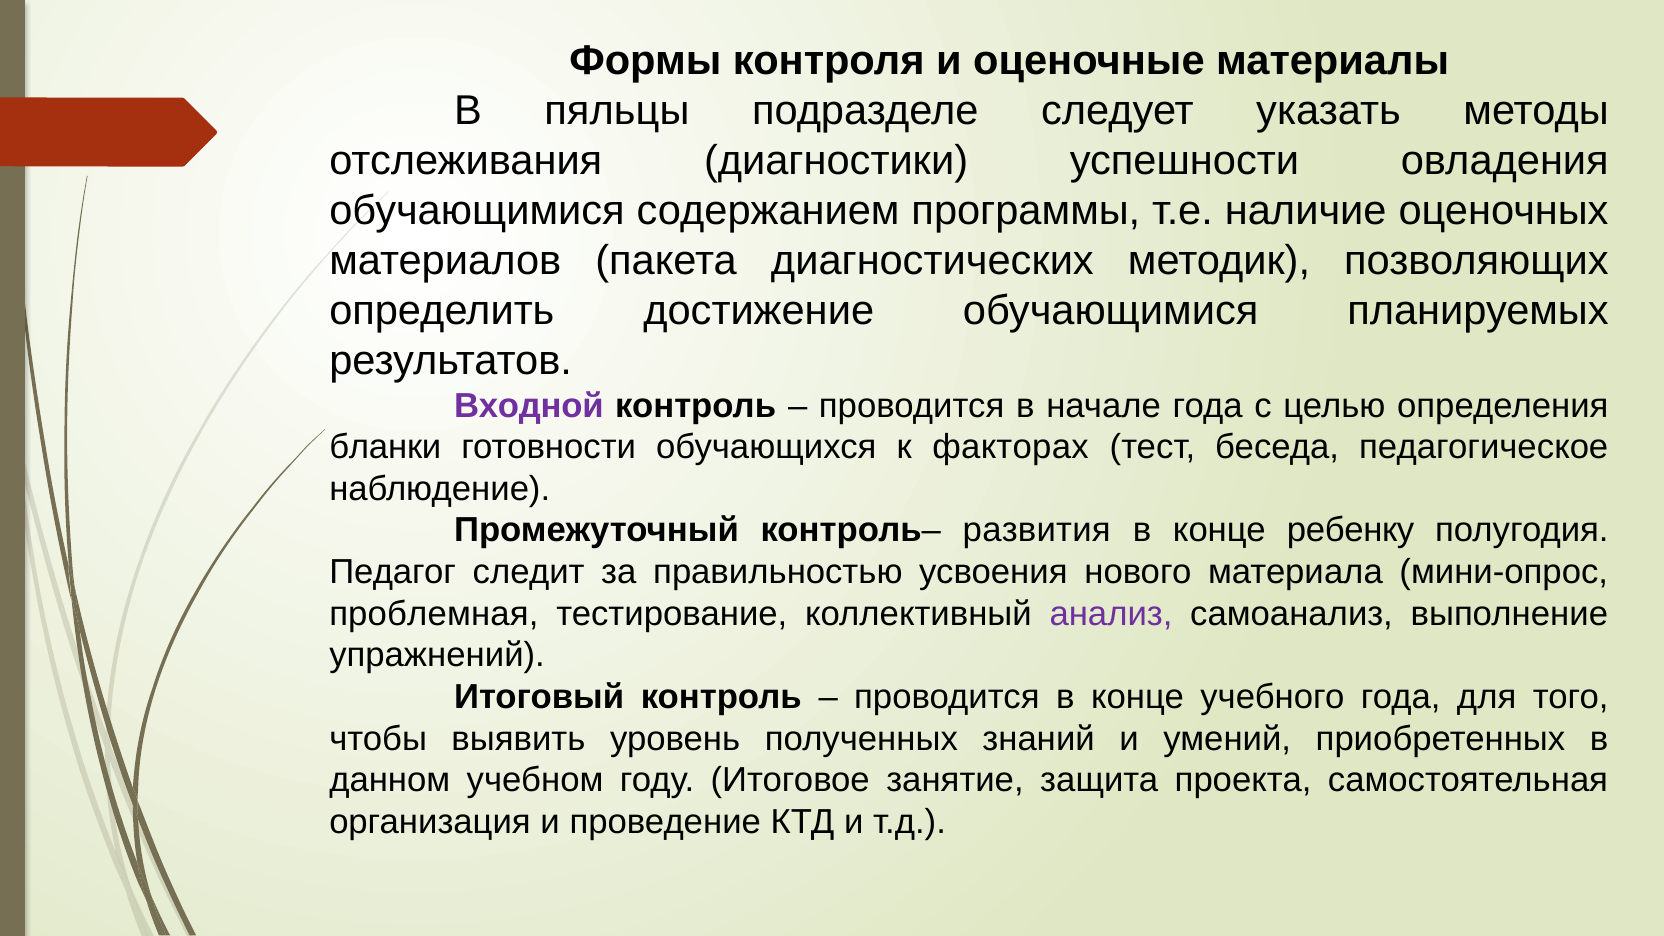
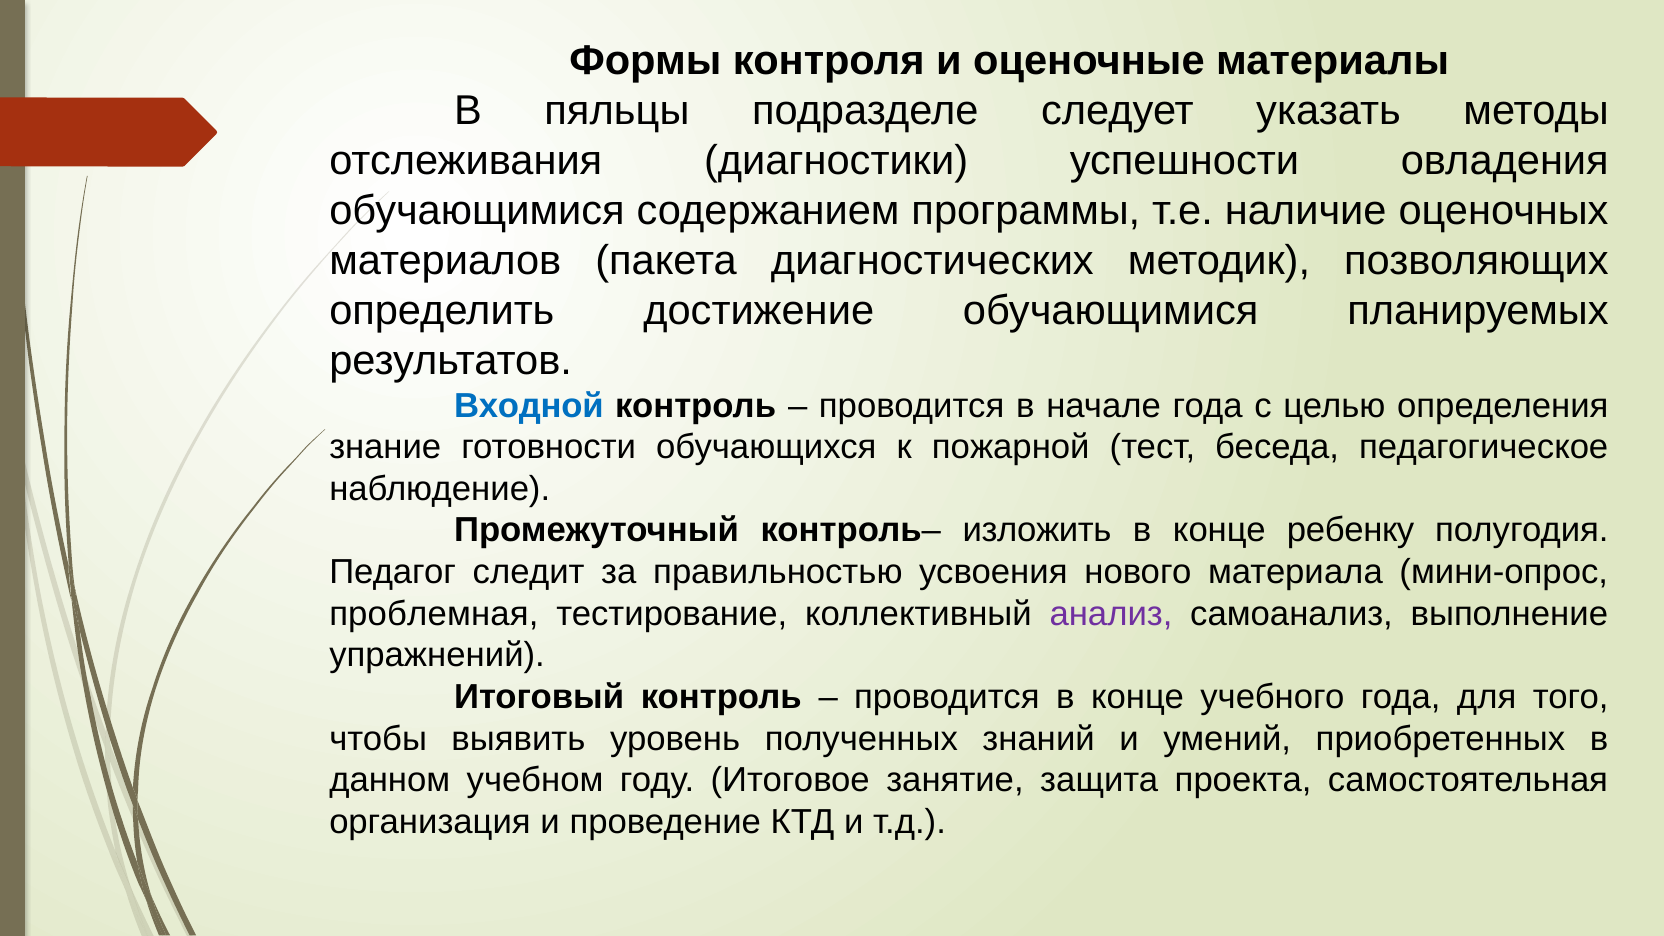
Входной colour: purple -> blue
бланки: бланки -> знание
факторах: факторах -> пожарной
развития: развития -> изложить
